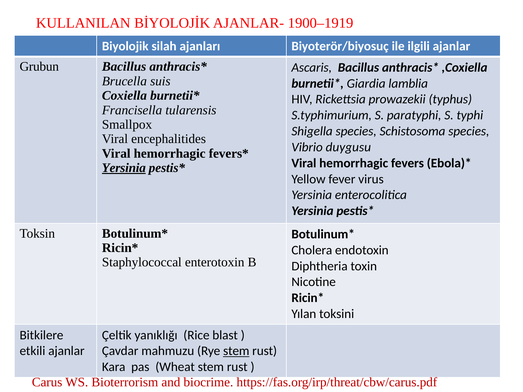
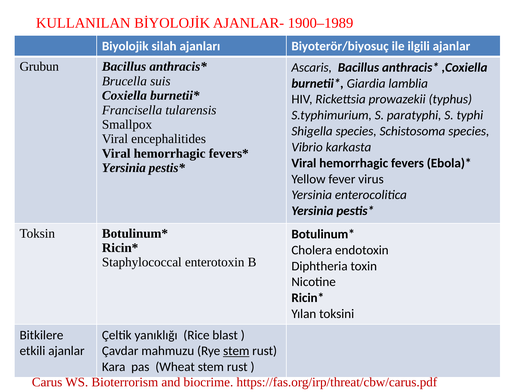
1900–1919: 1900–1919 -> 1900–1989
duygusu: duygusu -> karkasta
Yersinia at (124, 168) underline: present -> none
